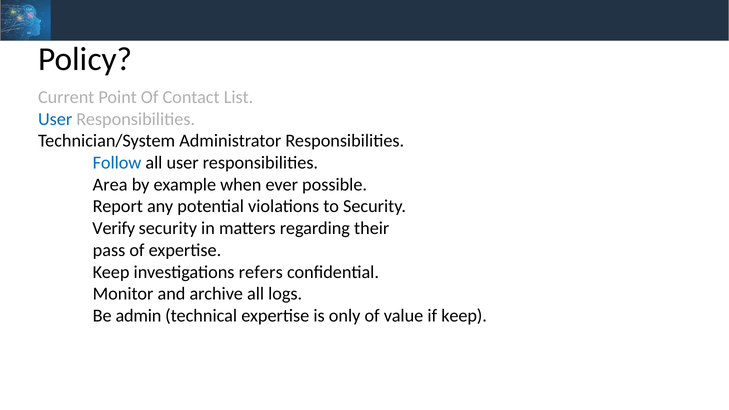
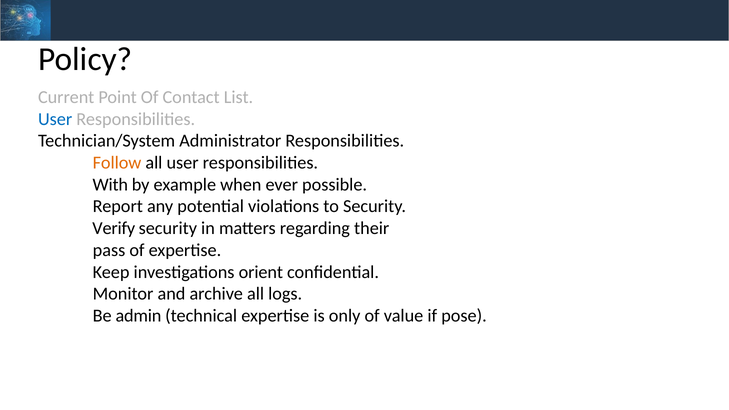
Follow colour: blue -> orange
Area: Area -> With
refers: refers -> orient
if keep: keep -> pose
